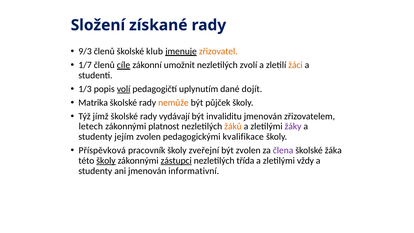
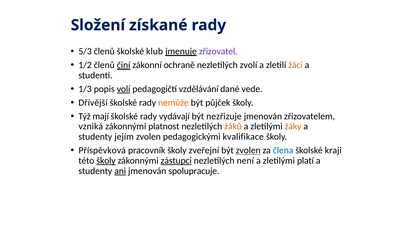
9/3: 9/3 -> 5/3
zřizovatel colour: orange -> purple
1/7: 1/7 -> 1/2
cíle: cíle -> činí
umožnit: umožnit -> ochraně
uplynutím: uplynutím -> vzdělávání
dojít: dojít -> vede
Matrika: Matrika -> Dřívější
jímž: jímž -> mají
invaliditu: invaliditu -> nezřizuje
letech: letech -> vzniká
žáky colour: purple -> orange
zvolen at (248, 150) underline: none -> present
člena colour: purple -> blue
žáka: žáka -> kraji
třída: třída -> není
vždy: vždy -> platí
ani underline: none -> present
informativní: informativní -> spolupracuje
